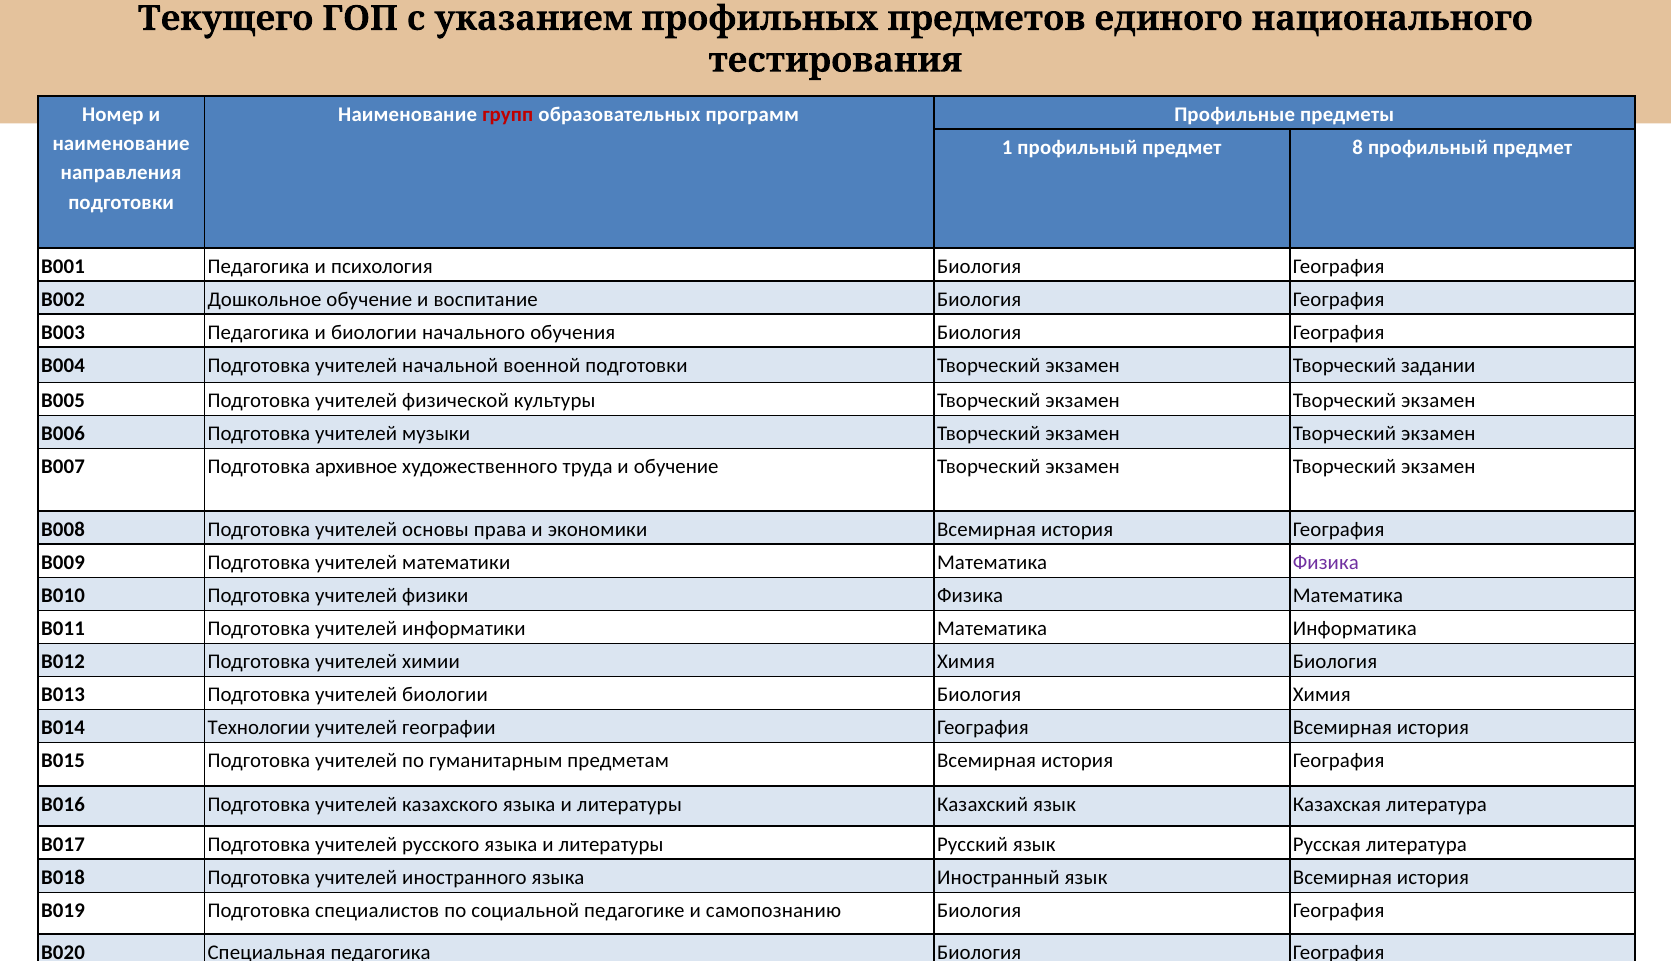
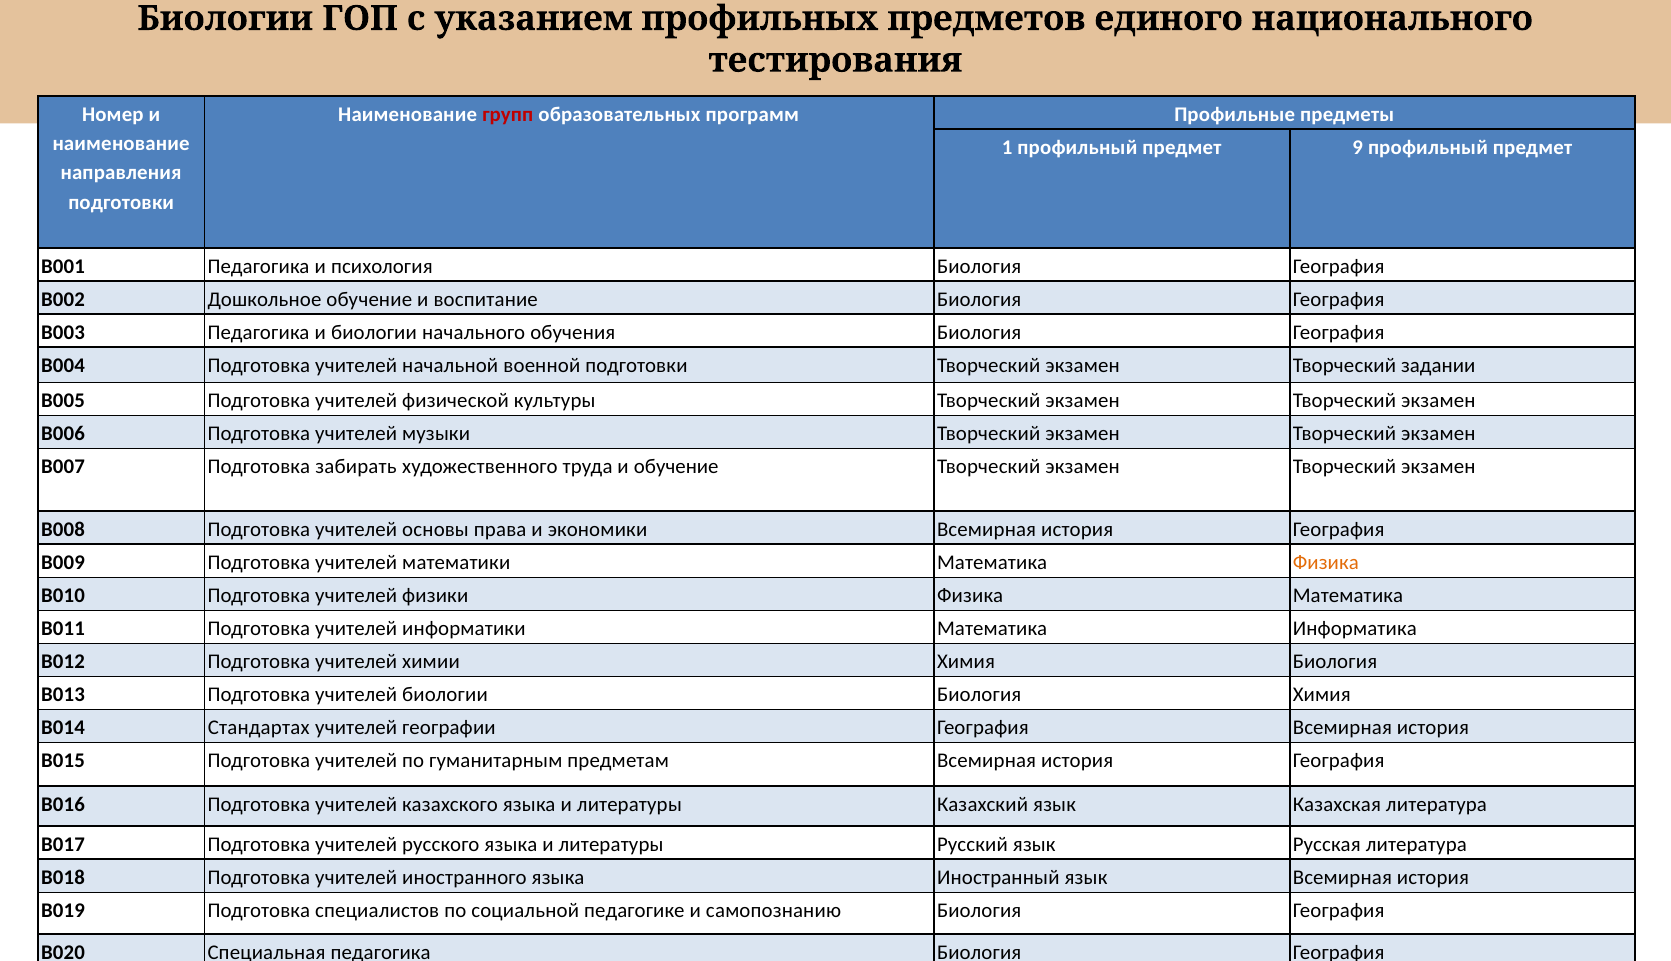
Текущего at (225, 19): Текущего -> Биологии
8: 8 -> 9
архивное: архивное -> забирать
Физика at (1326, 563) colour: purple -> orange
Технологии: Технологии -> Стандартах
